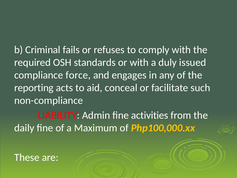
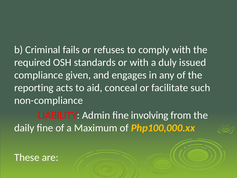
force: force -> given
activities: activities -> involving
